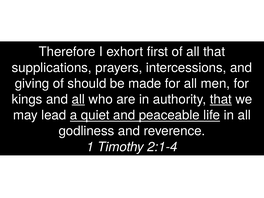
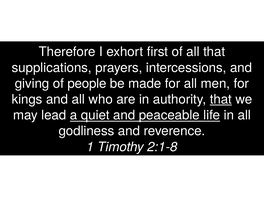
should: should -> people
all at (78, 99) underline: present -> none
2:1-4: 2:1-4 -> 2:1-8
